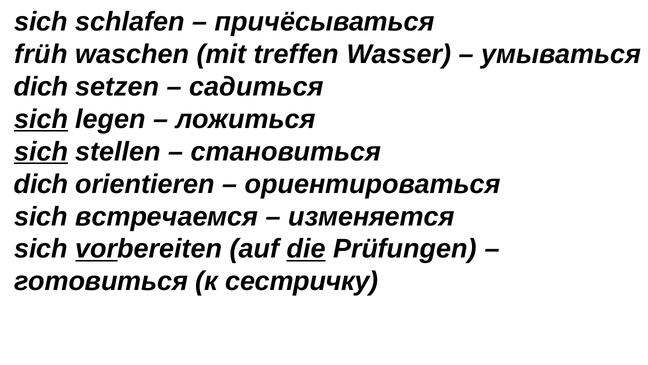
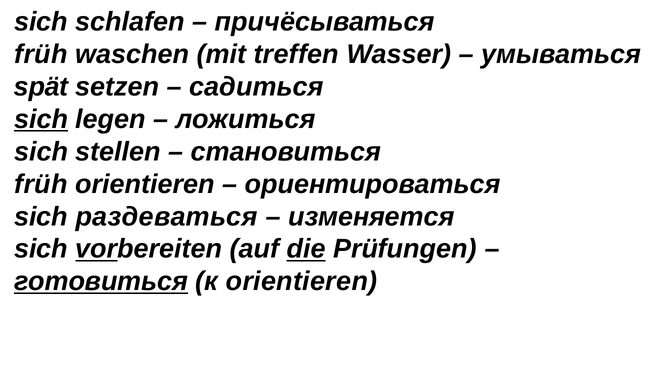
dich at (41, 87): dich -> spät
sich at (41, 152) underline: present -> none
dich at (41, 184): dich -> früh
встречаемся: встречаемся -> раздеваться
готовиться underline: none -> present
к сестричку: сестричку -> orientieren
